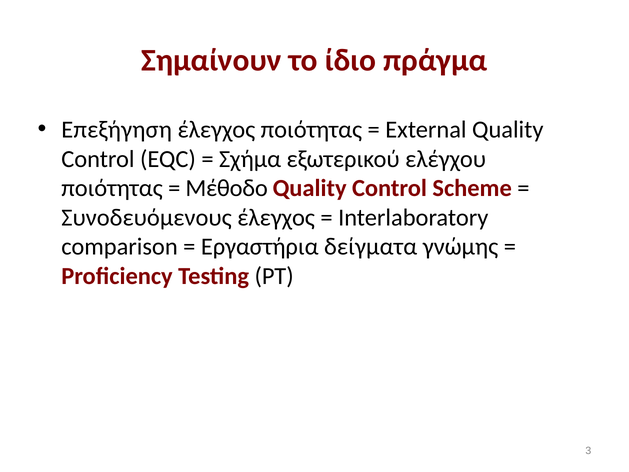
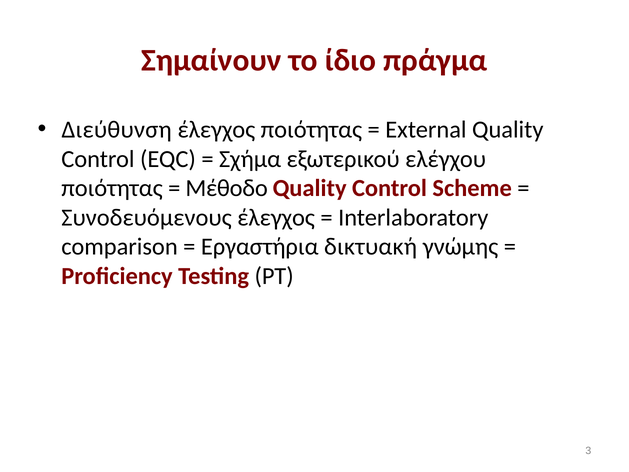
Επεξήγηση: Επεξήγηση -> Διεύθυνση
δείγματα: δείγματα -> δικτυακή
